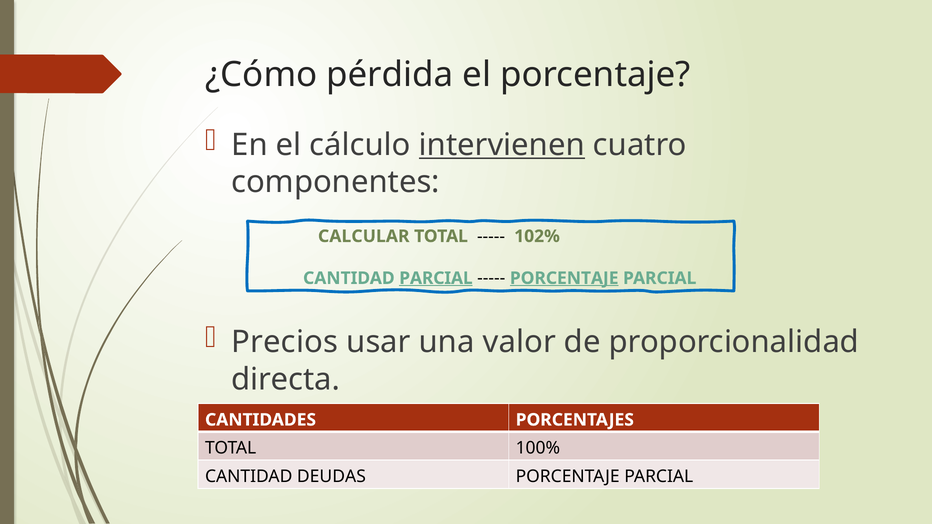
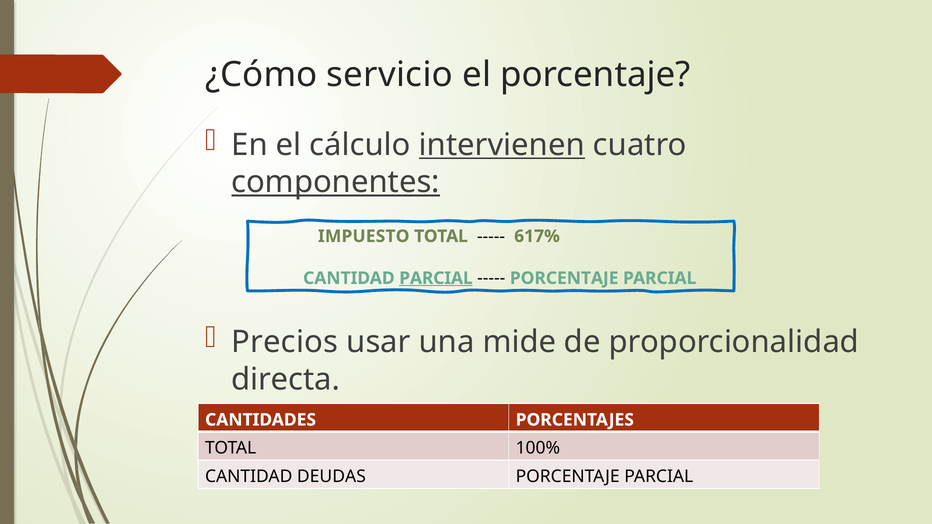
pérdida: pérdida -> servicio
componentes underline: none -> present
CALCULAR: CALCULAR -> IMPUESTO
102%: 102% -> 617%
PORCENTAJE at (564, 278) underline: present -> none
valor: valor -> mide
